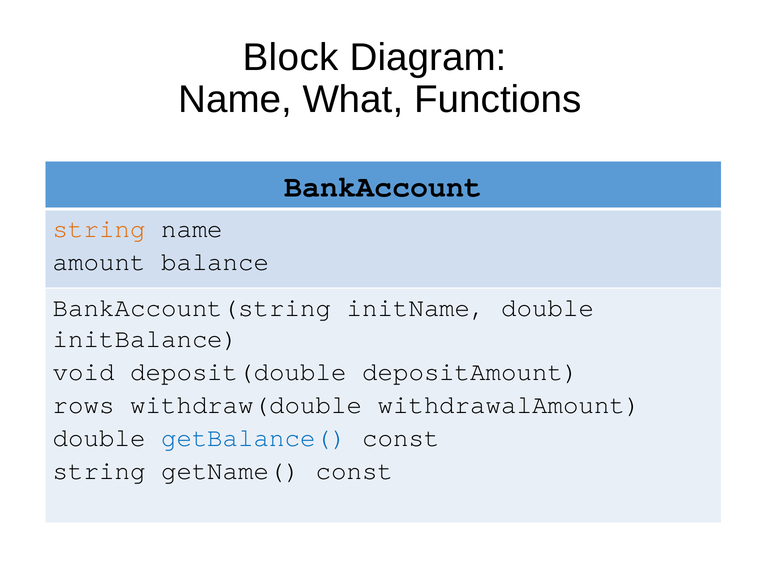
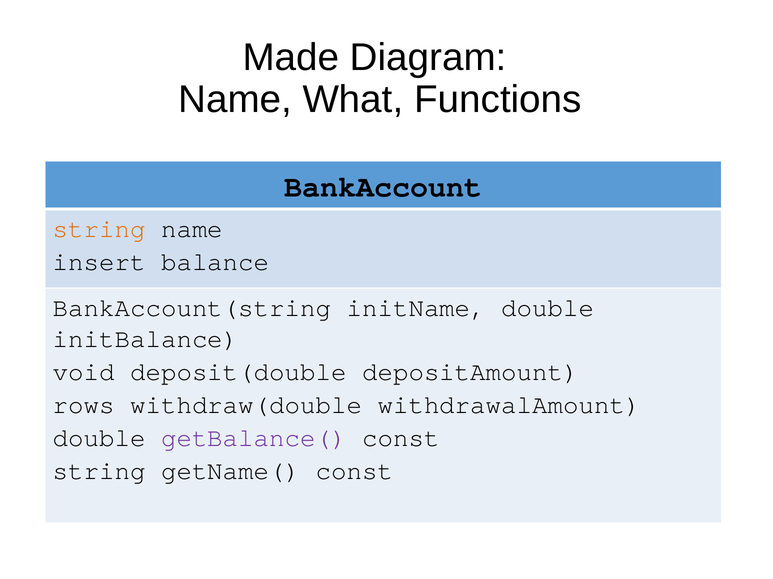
Block: Block -> Made
amount: amount -> insert
getBalance( colour: blue -> purple
